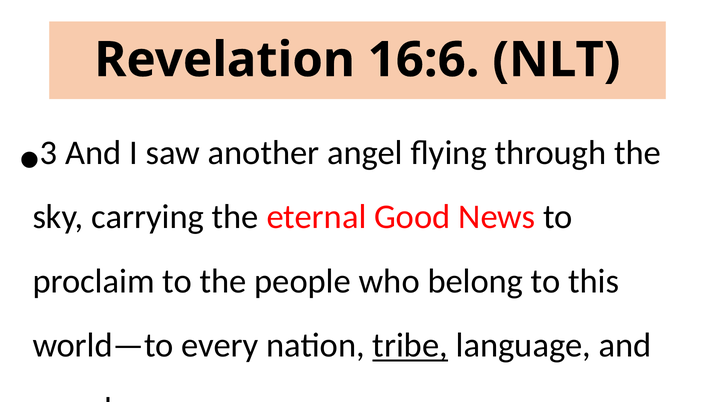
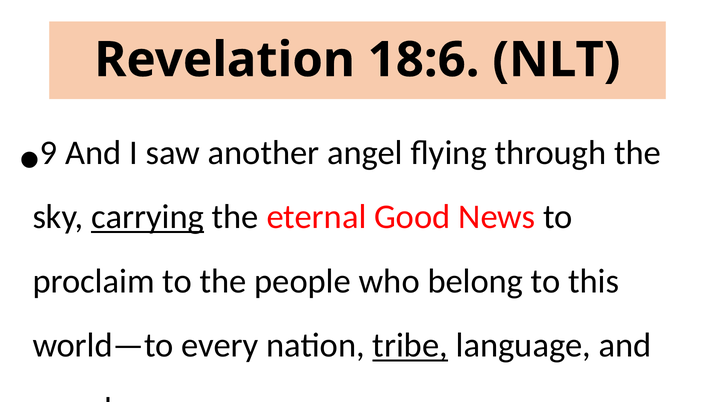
16:6: 16:6 -> 18:6
3: 3 -> 9
carrying underline: none -> present
